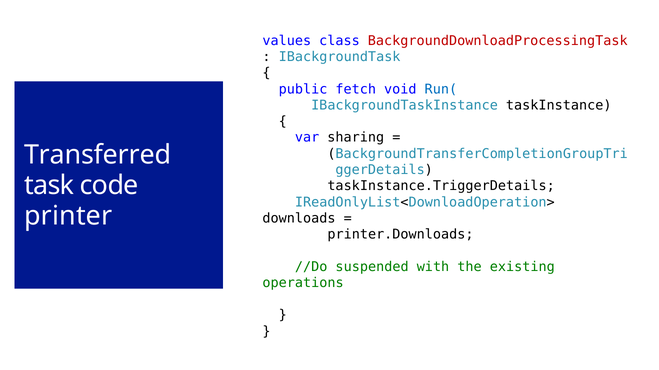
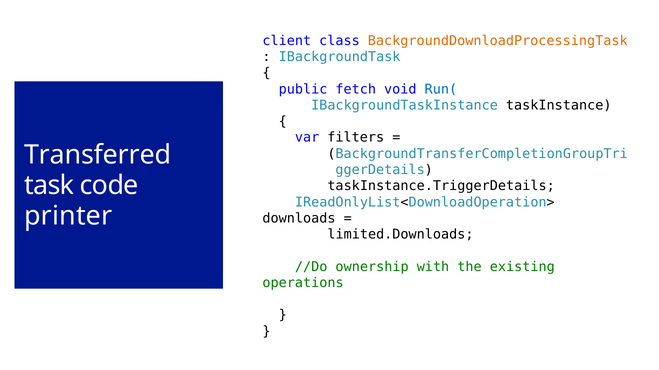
values: values -> client
BackgroundDownloadProcessingTask colour: red -> orange
sharing: sharing -> filters
printer.Downloads: printer.Downloads -> limited.Downloads
suspended: suspended -> ownership
